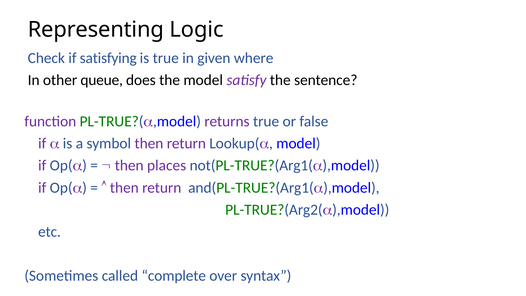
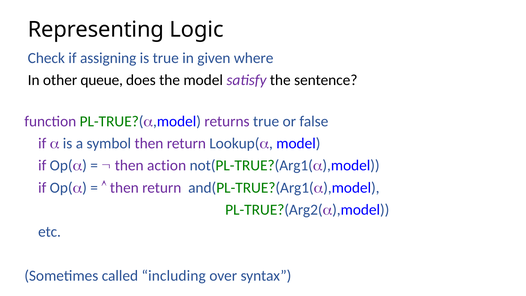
satisfying: satisfying -> assigning
places: places -> action
complete: complete -> including
